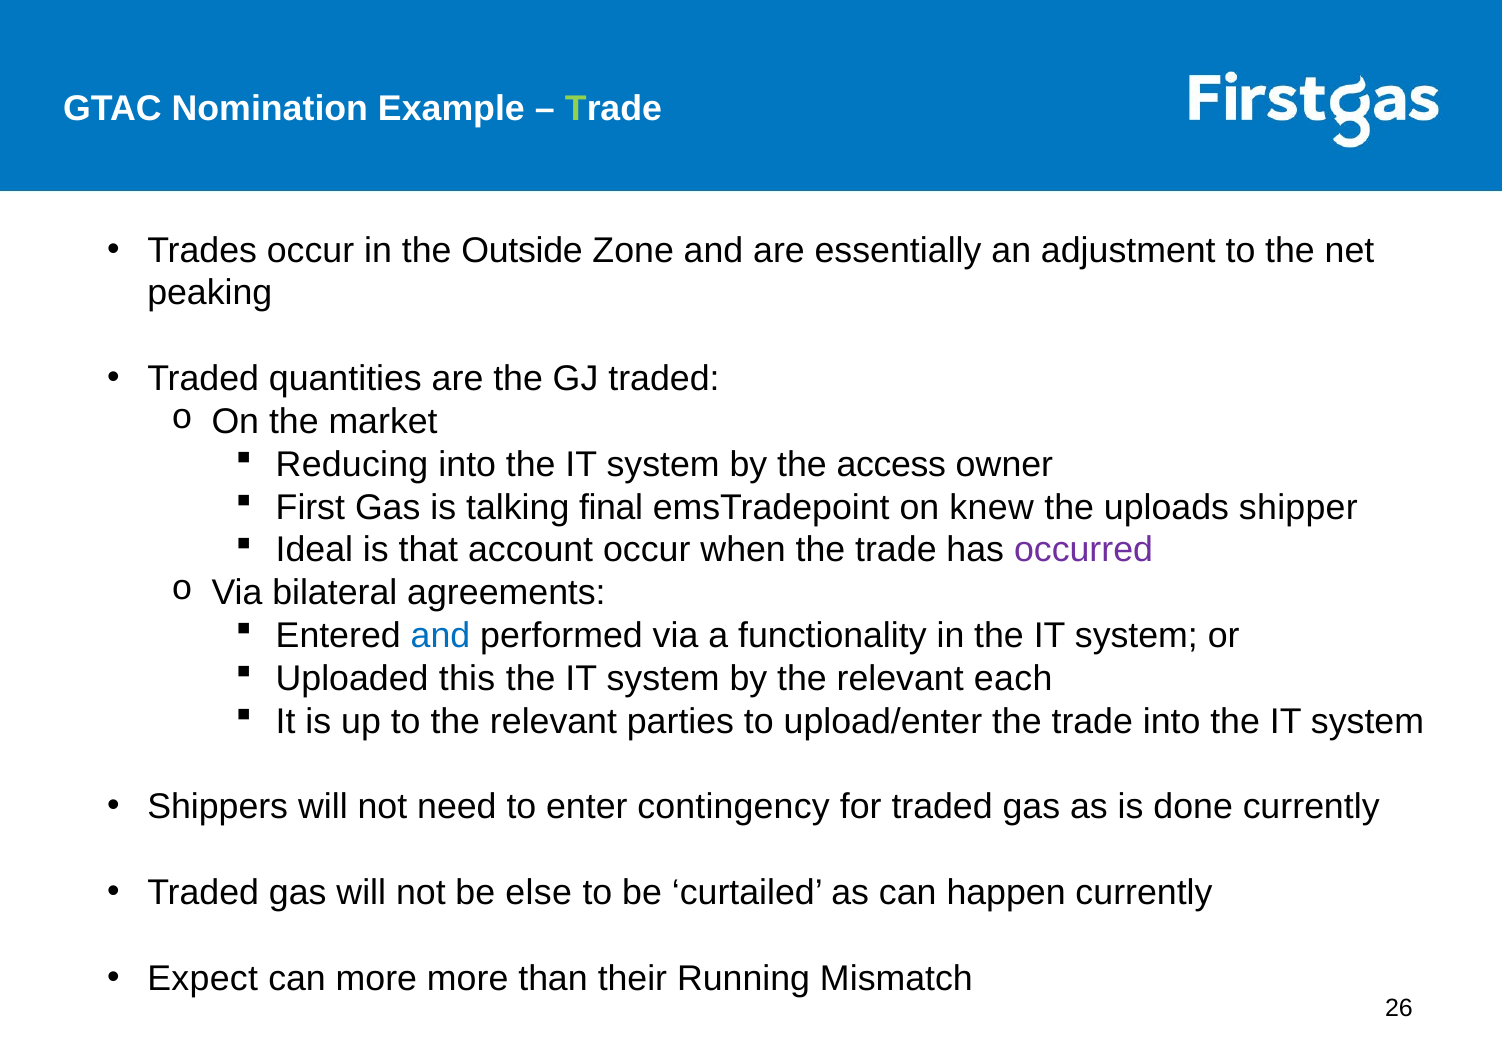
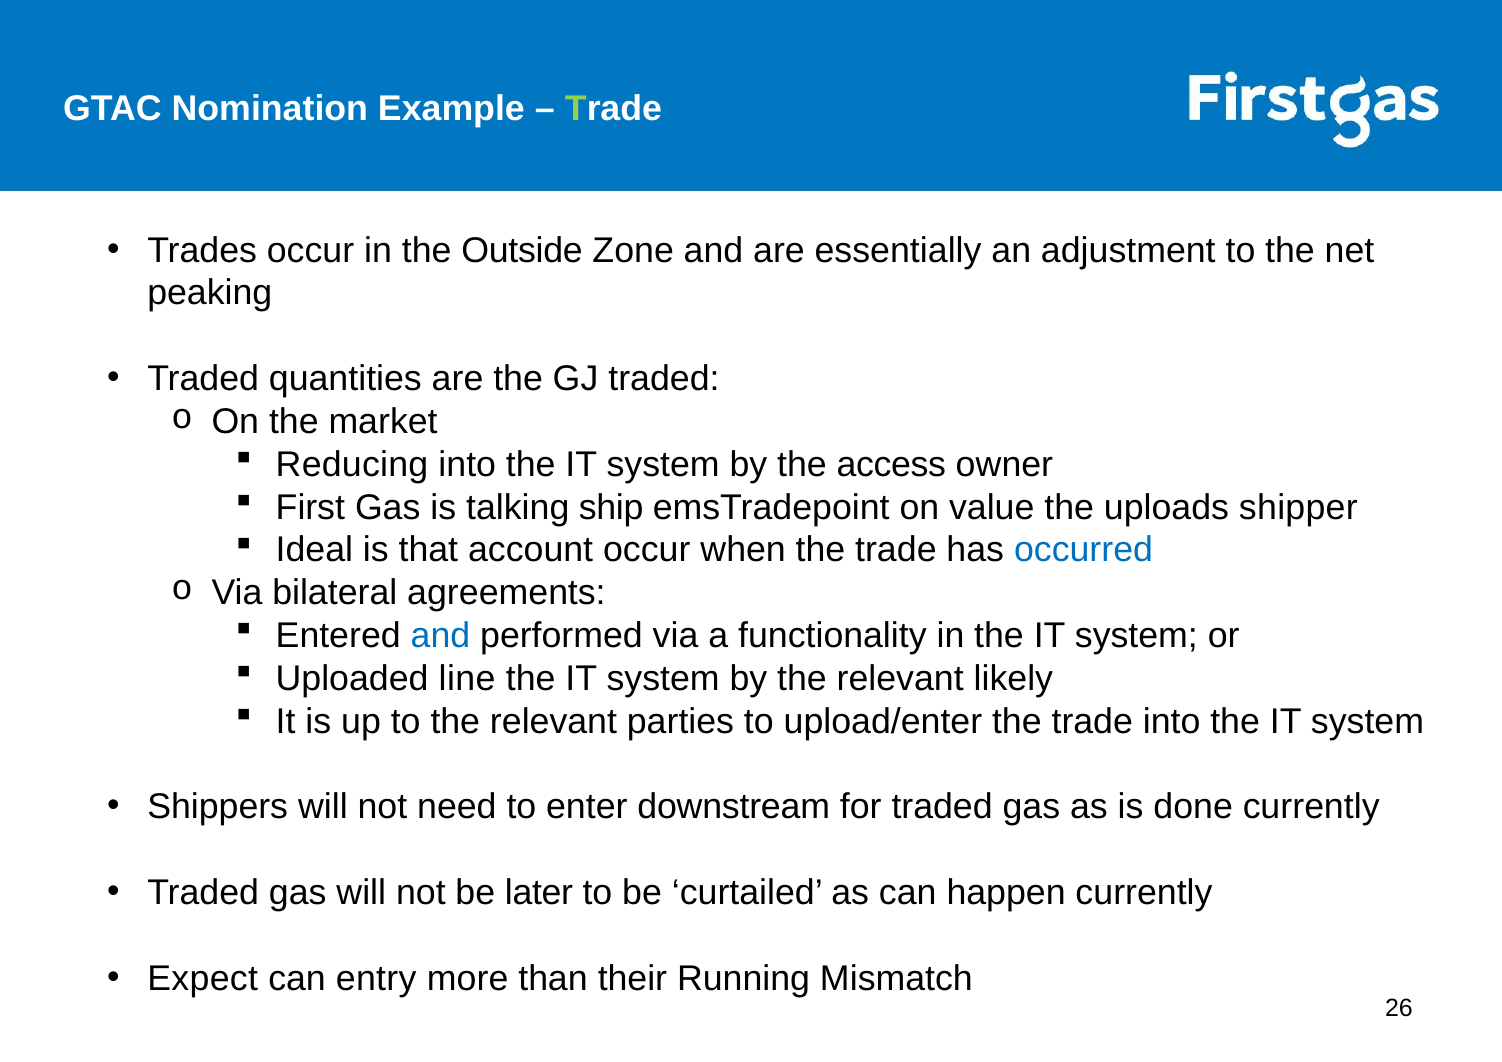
final: final -> ship
knew: knew -> value
occurred colour: purple -> blue
this: this -> line
each: each -> likely
contingency: contingency -> downstream
else: else -> later
can more: more -> entry
